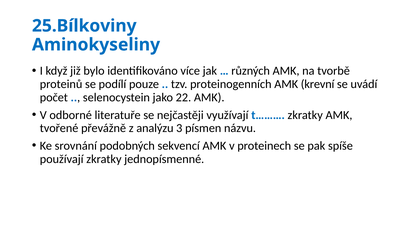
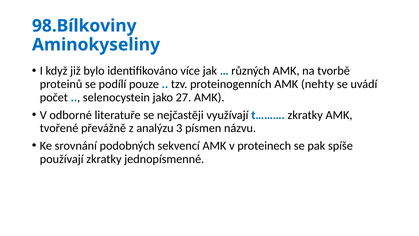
25.Bílkoviny: 25.Bílkoviny -> 98.Bílkoviny
krevní: krevní -> nehty
22: 22 -> 27
